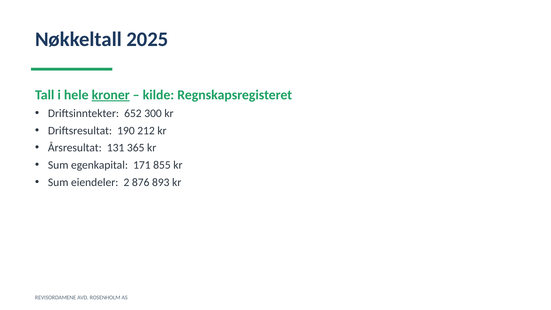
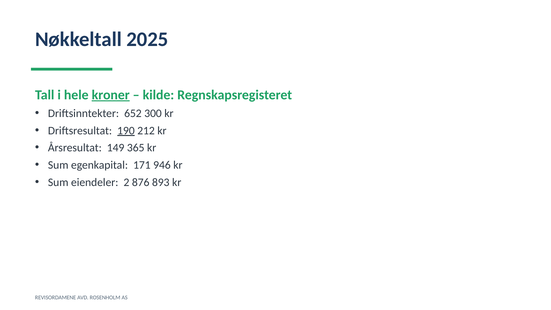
190 underline: none -> present
131: 131 -> 149
855: 855 -> 946
